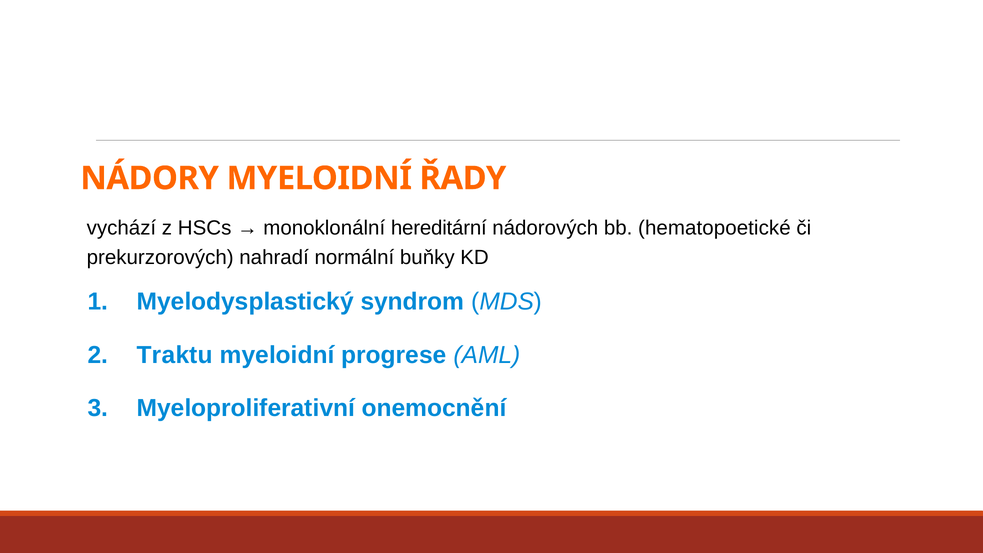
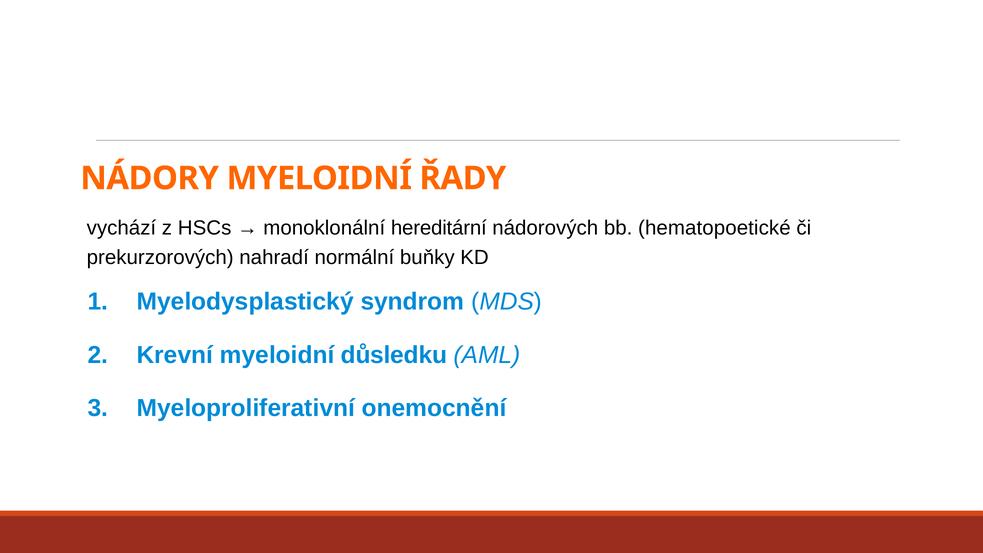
Traktu: Traktu -> Krevní
progrese: progrese -> důsledku
